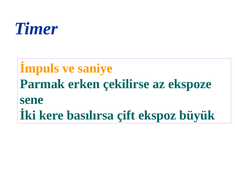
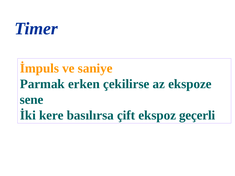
büyük: büyük -> geçerli
